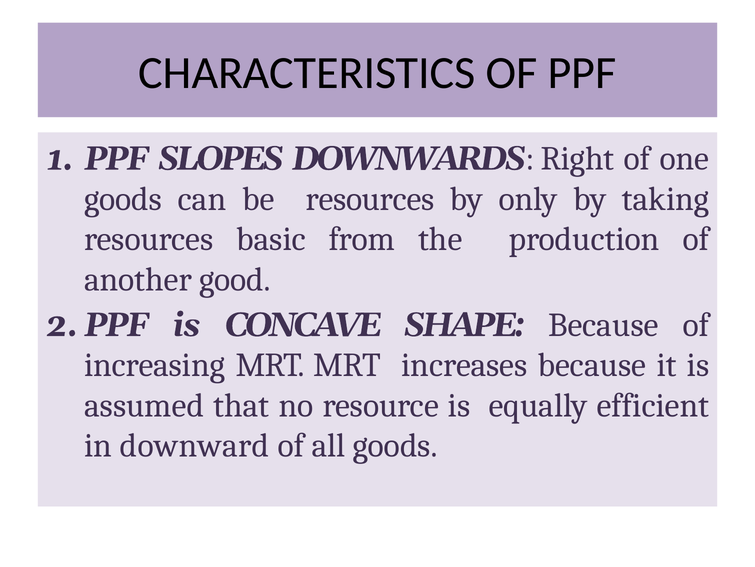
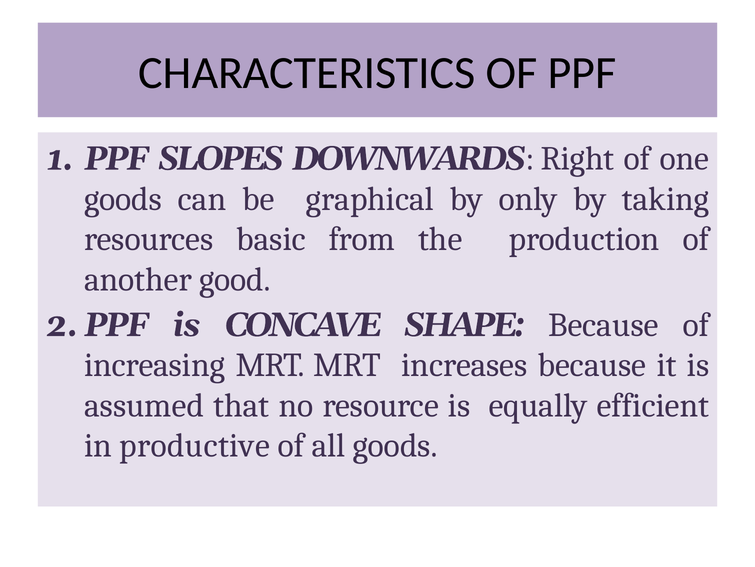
be resources: resources -> graphical
downward: downward -> productive
